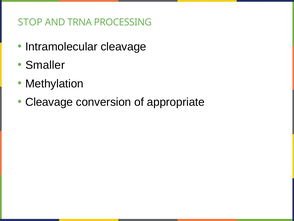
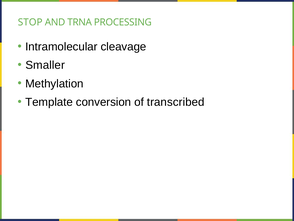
Cleavage at (49, 102): Cleavage -> Template
appropriate: appropriate -> transcribed
